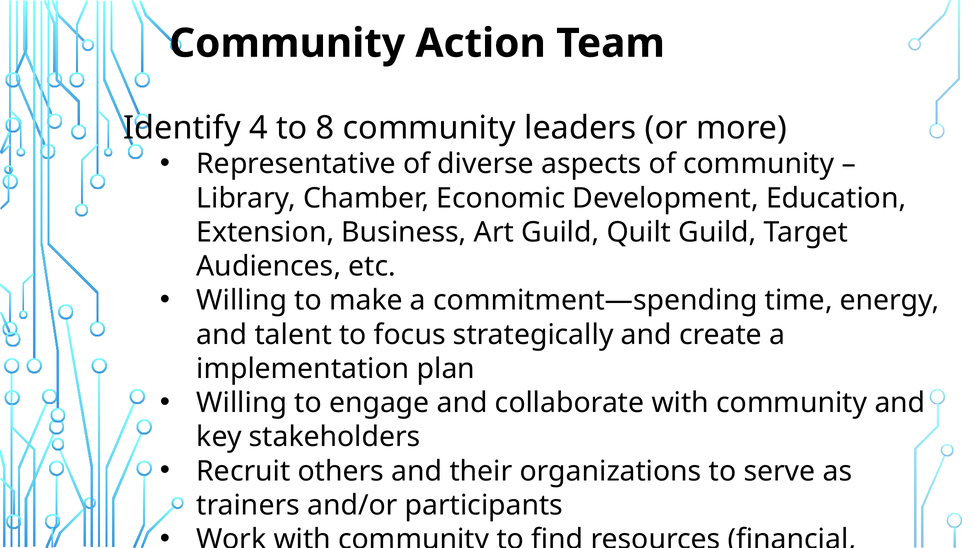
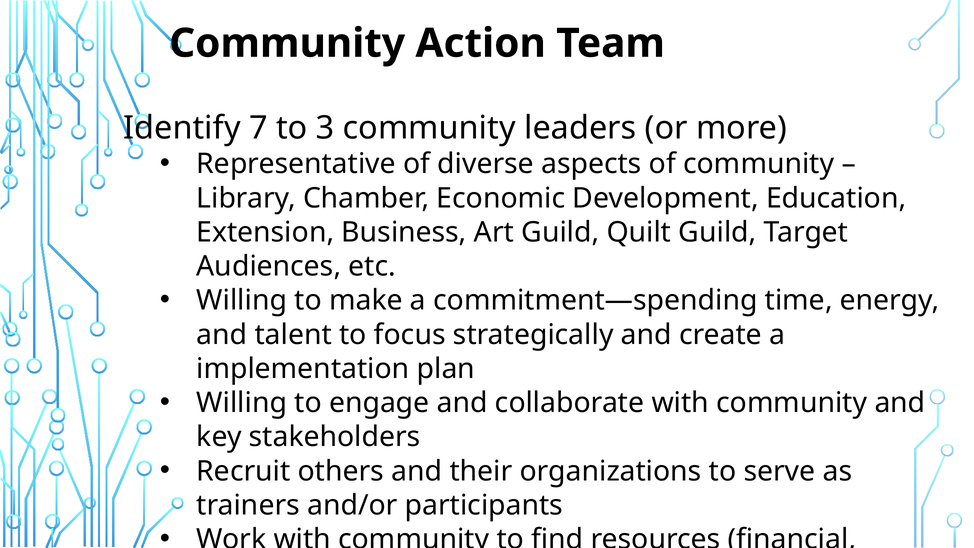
4: 4 -> 7
8: 8 -> 3
